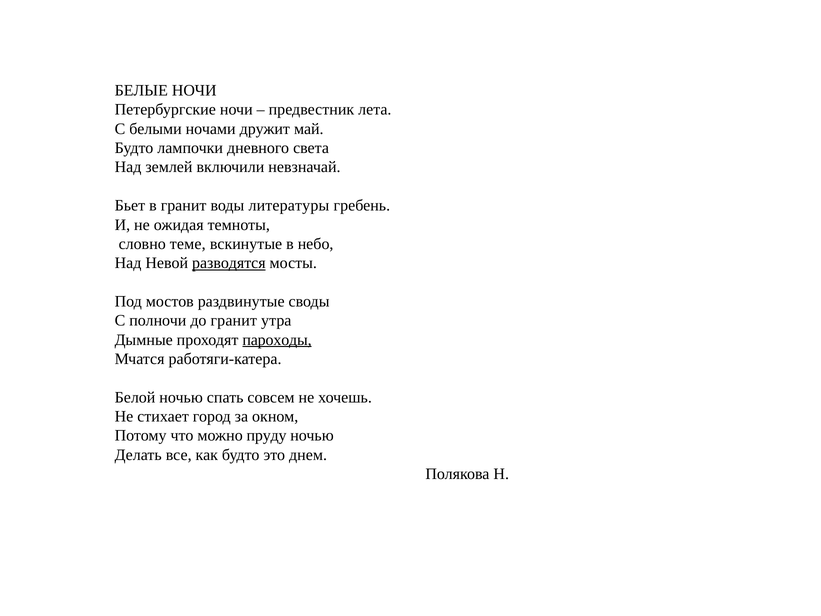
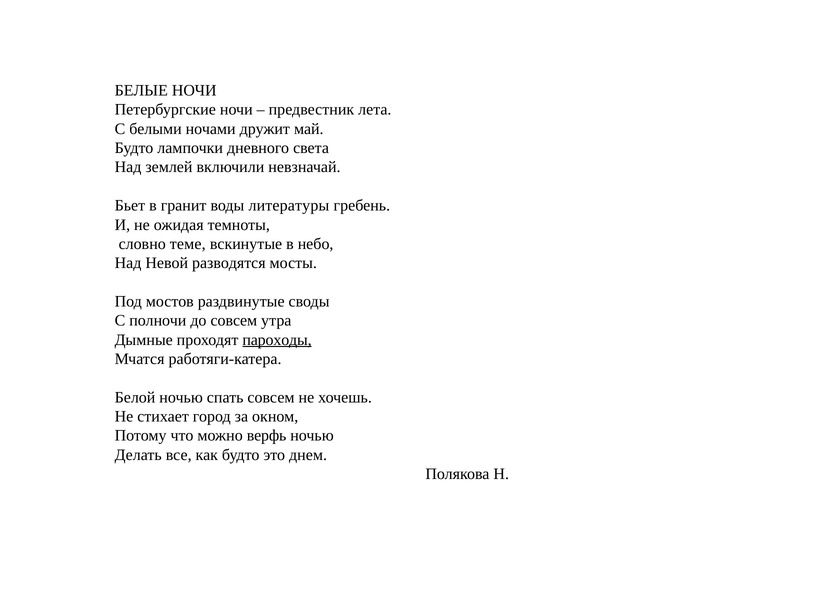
разводятся underline: present -> none
до гранит: гранит -> совсем
пруду: пруду -> верфь
